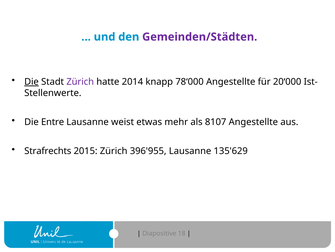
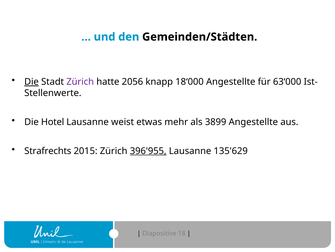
Gemeinden/Städten colour: purple -> black
2014: 2014 -> 2056
78‘000: 78‘000 -> 18‘000
20‘000: 20‘000 -> 63‘000
Entre: Entre -> Hotel
8107: 8107 -> 3899
396'955 underline: none -> present
